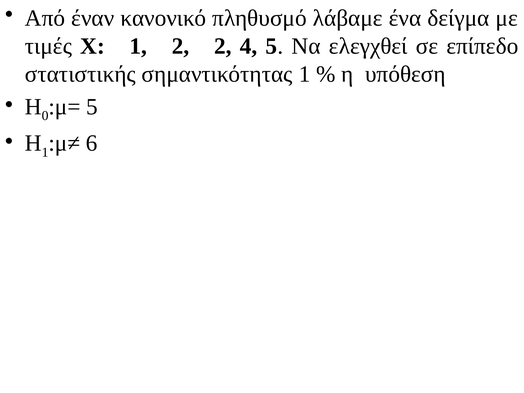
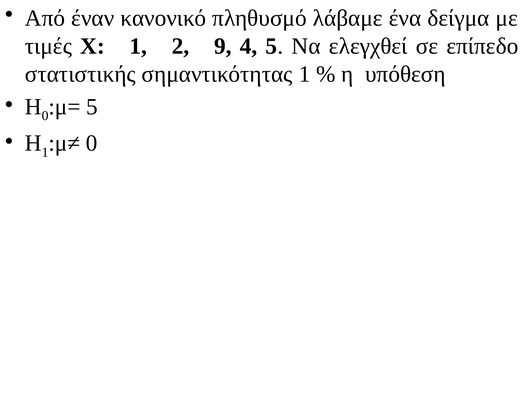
2 2: 2 -> 9
6 at (92, 143): 6 -> 0
